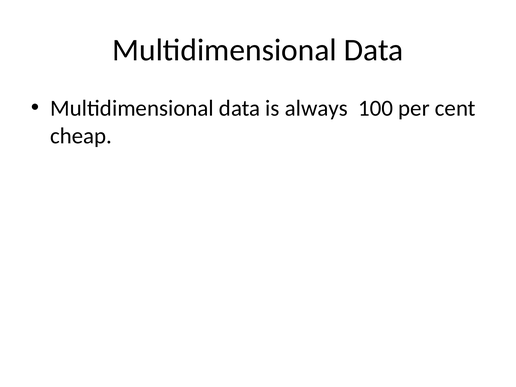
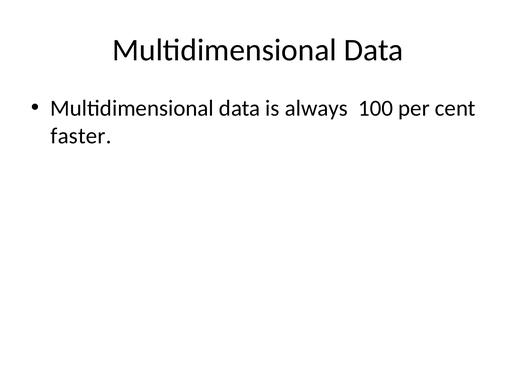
cheap: cheap -> faster
